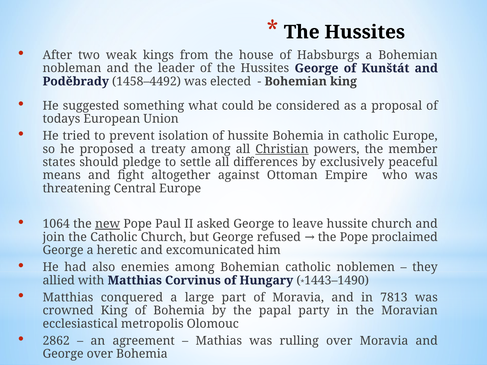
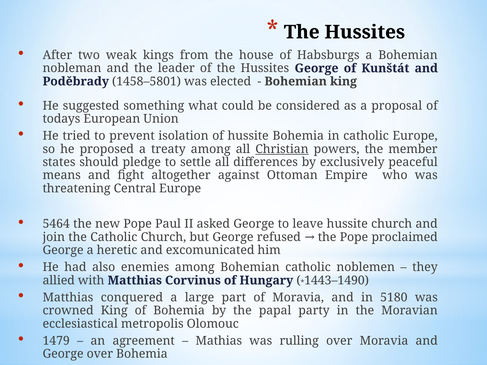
1458–4492: 1458–4492 -> 1458–5801
1064: 1064 -> 5464
new underline: present -> none
7813: 7813 -> 5180
2862: 2862 -> 1479
